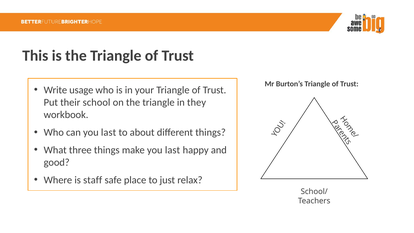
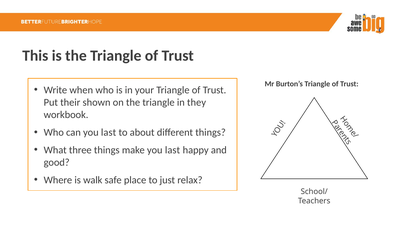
usage: usage -> when
school: school -> shown
staff: staff -> walk
